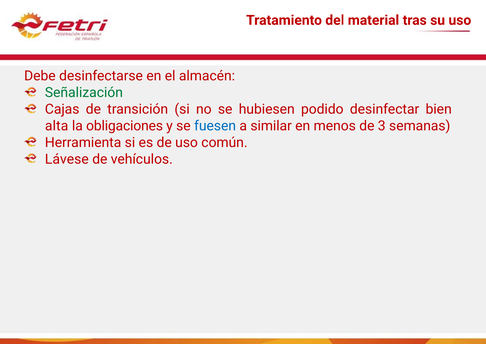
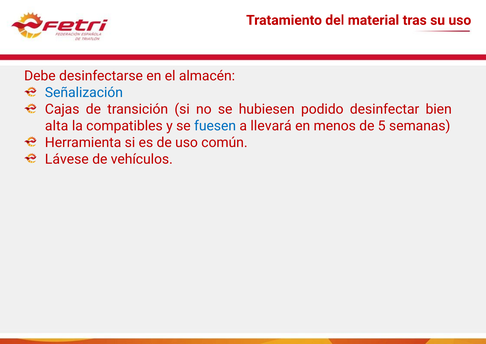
Señalización colour: green -> blue
obligaciones: obligaciones -> compatibles
similar: similar -> llevará
3: 3 -> 5
